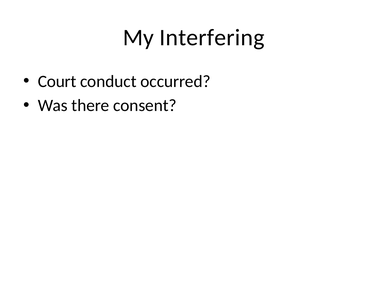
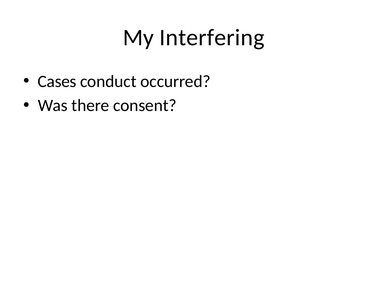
Court: Court -> Cases
